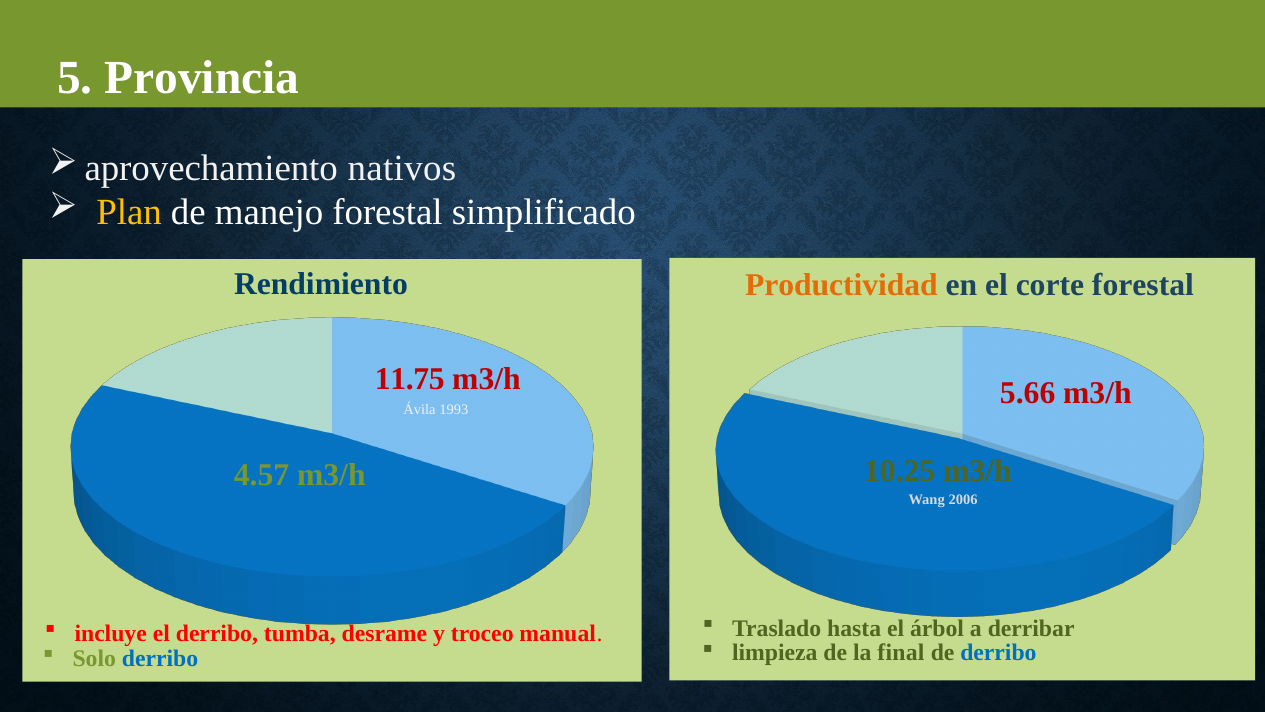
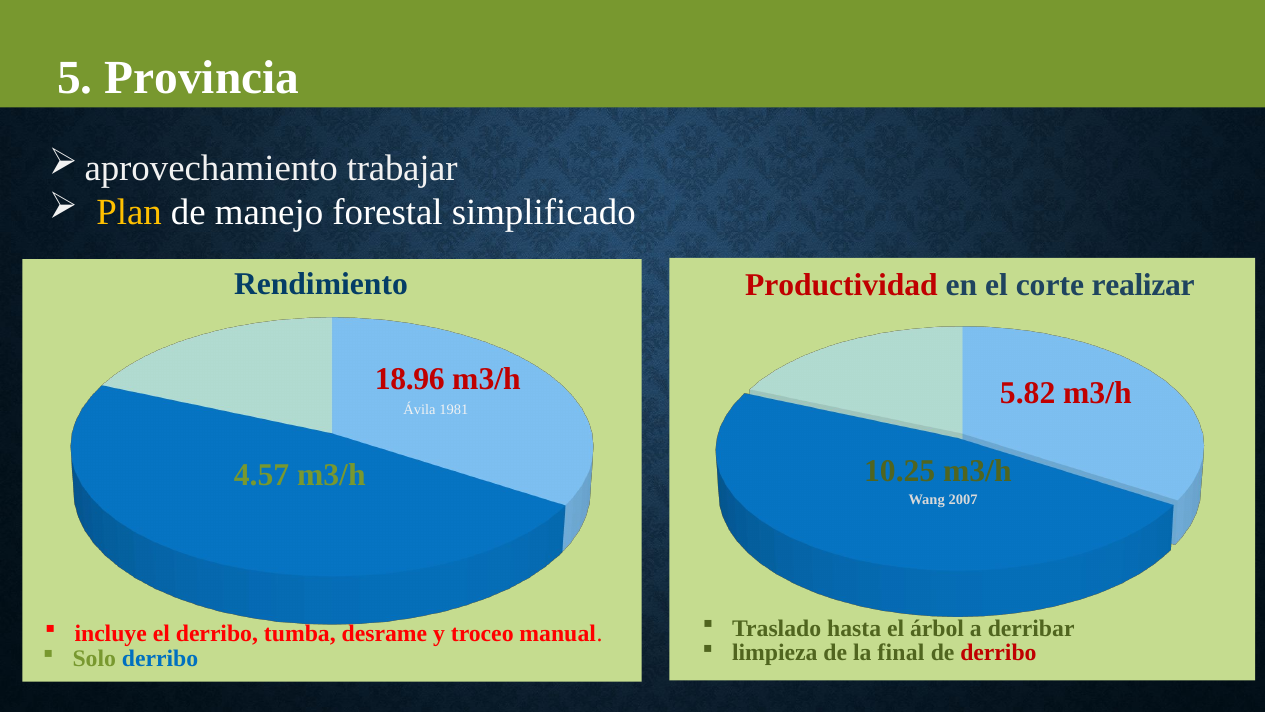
nativos: nativos -> trabajar
Productividad colour: orange -> red
corte forestal: forestal -> realizar
11.75: 11.75 -> 18.96
5.66: 5.66 -> 5.82
1993: 1993 -> 1981
2006: 2006 -> 2007
derribo at (998, 653) colour: blue -> red
